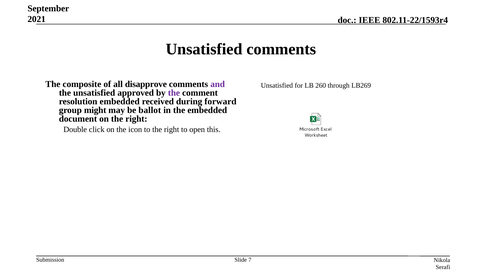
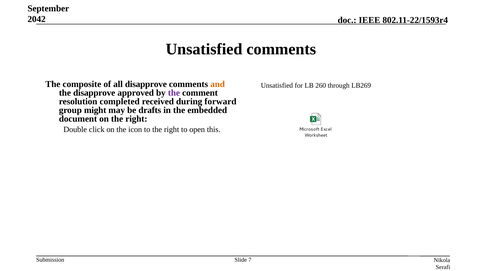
2021: 2021 -> 2042
and colour: purple -> orange
the unsatisfied: unsatisfied -> disapprove
resolution embedded: embedded -> completed
ballot: ballot -> drafts
